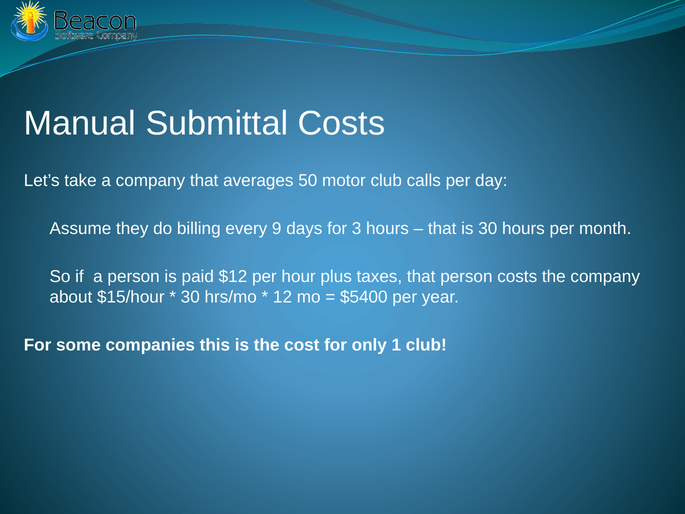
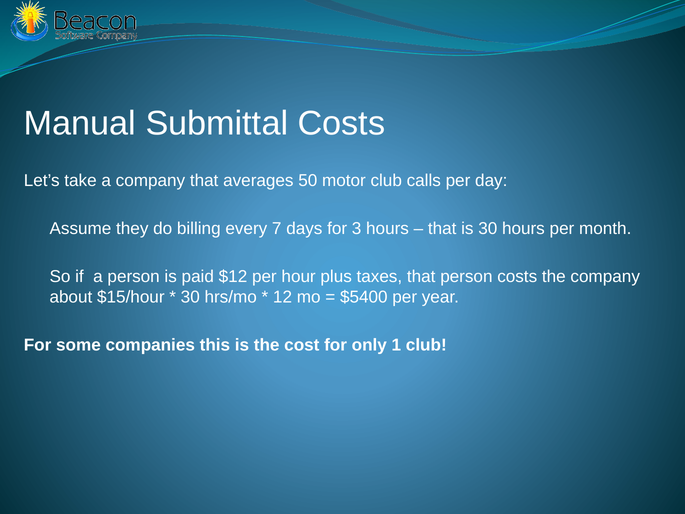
9: 9 -> 7
